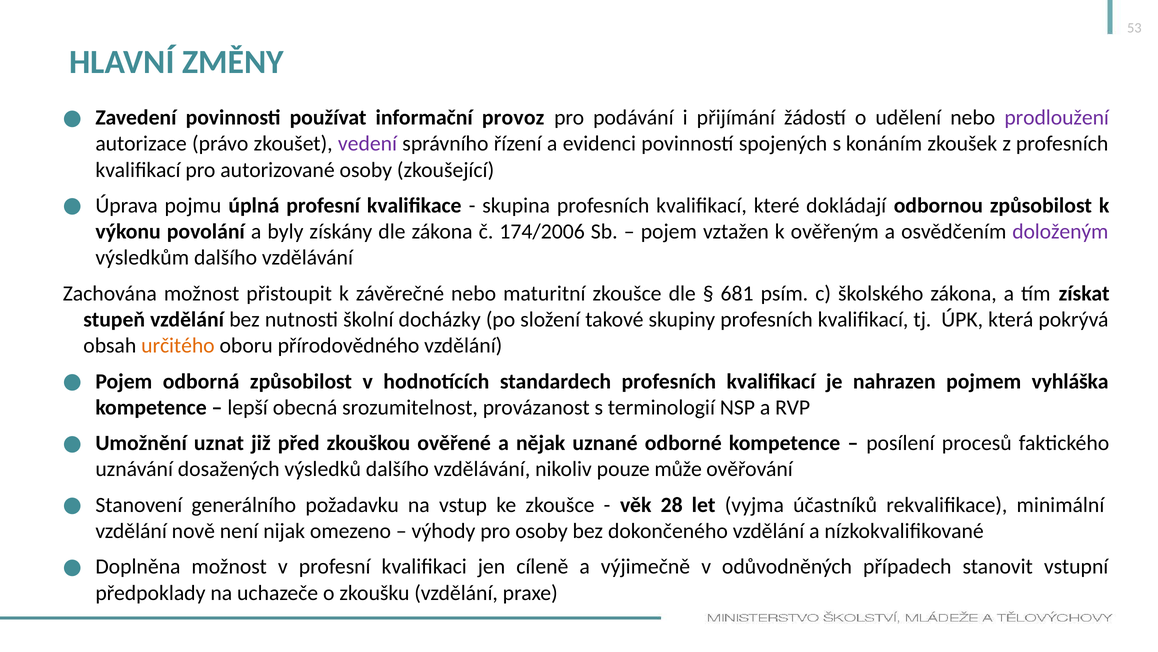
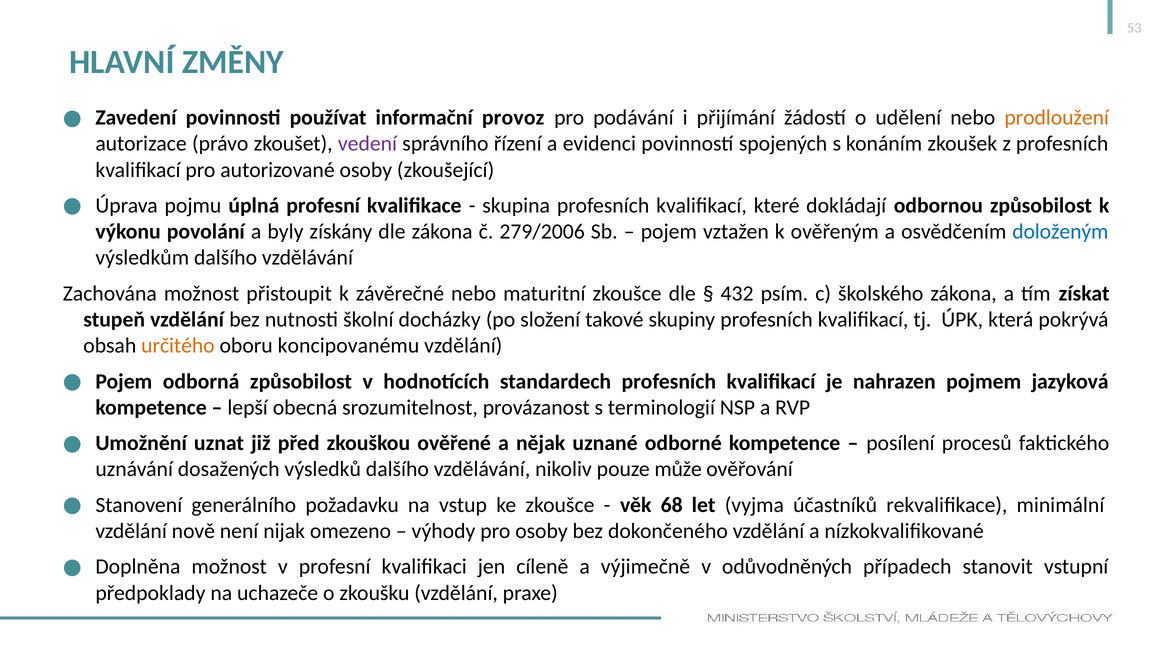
prodloužení colour: purple -> orange
174/2006: 174/2006 -> 279/2006
doloženým colour: purple -> blue
681: 681 -> 432
přírodovědného: přírodovědného -> koncipovanému
vyhláška: vyhláška -> jazyková
28: 28 -> 68
